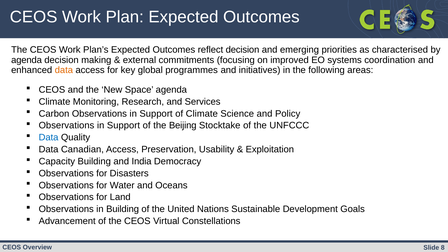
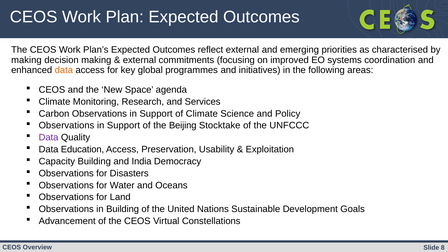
reflect decision: decision -> external
agenda at (27, 60): agenda -> making
Data at (49, 137) colour: blue -> purple
Canadian: Canadian -> Education
